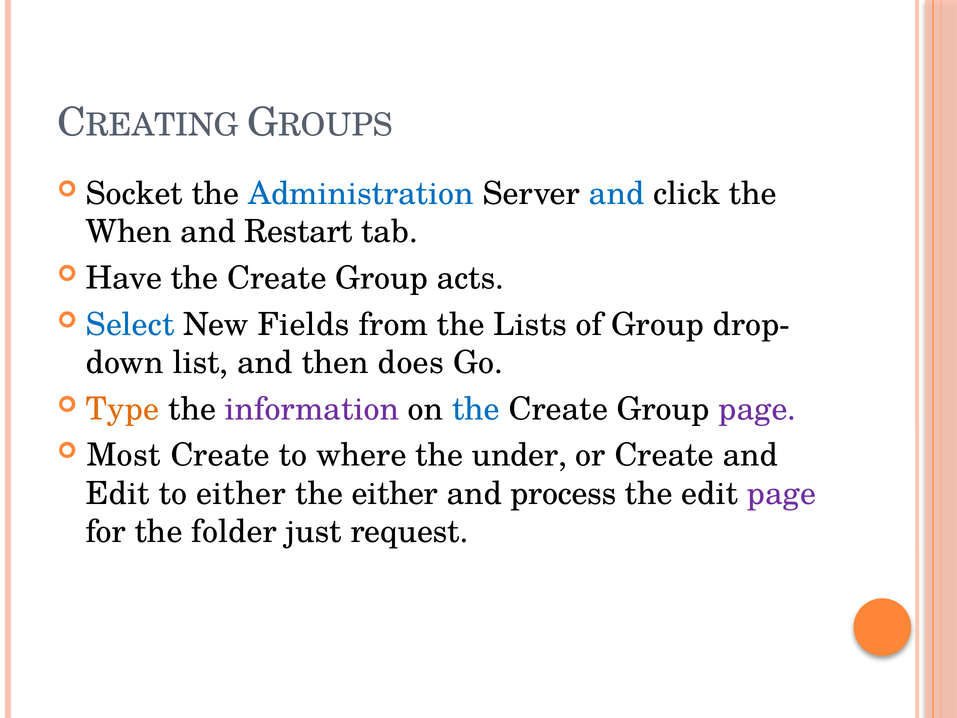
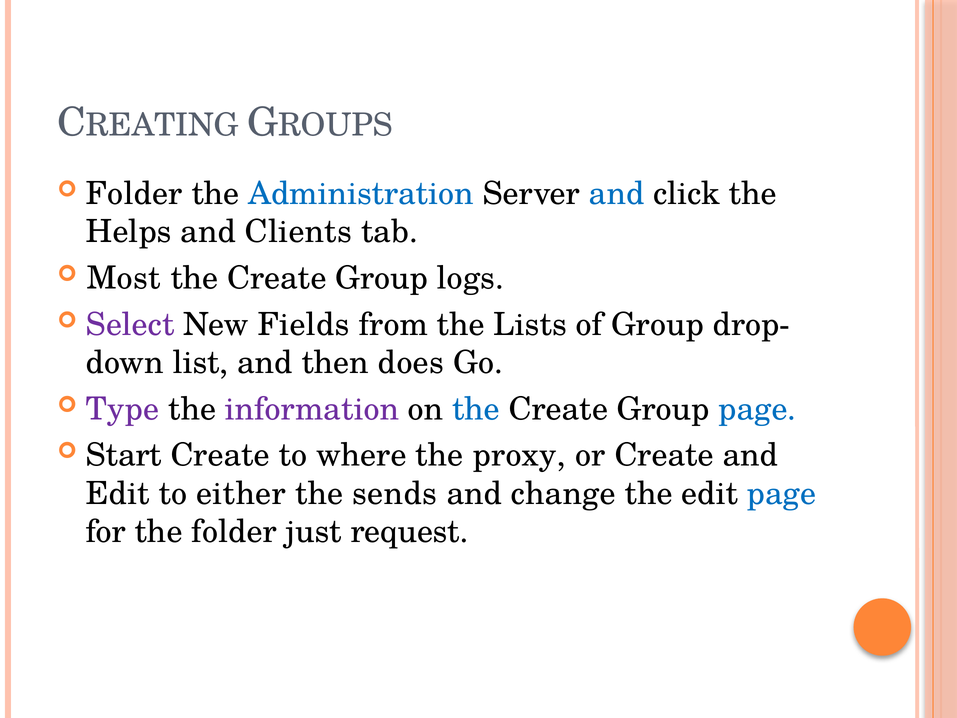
Socket at (134, 194): Socket -> Folder
When: When -> Helps
Restart: Restart -> Clients
Have: Have -> Most
acts: acts -> logs
Select colour: blue -> purple
Type colour: orange -> purple
page at (757, 409) colour: purple -> blue
Most: Most -> Start
under: under -> proxy
the either: either -> sends
process: process -> change
page at (781, 493) colour: purple -> blue
